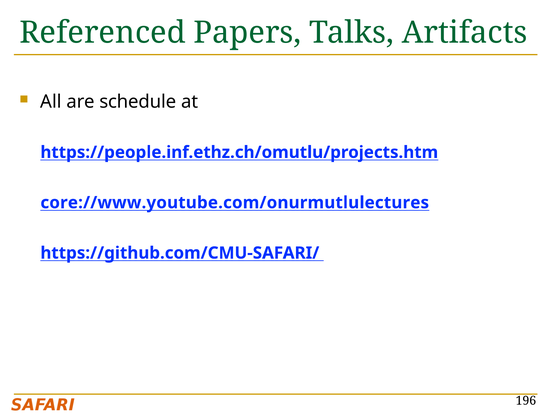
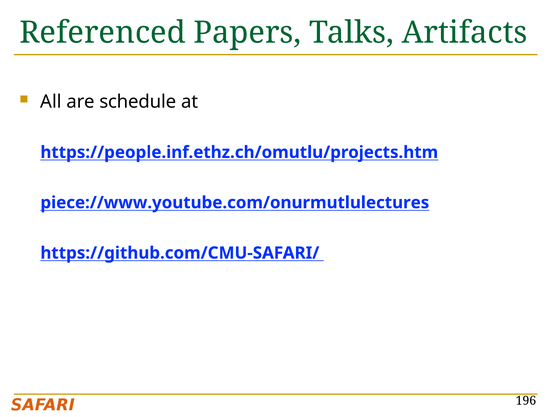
core://www.youtube.com/onurmutlulectures: core://www.youtube.com/onurmutlulectures -> piece://www.youtube.com/onurmutlulectures
